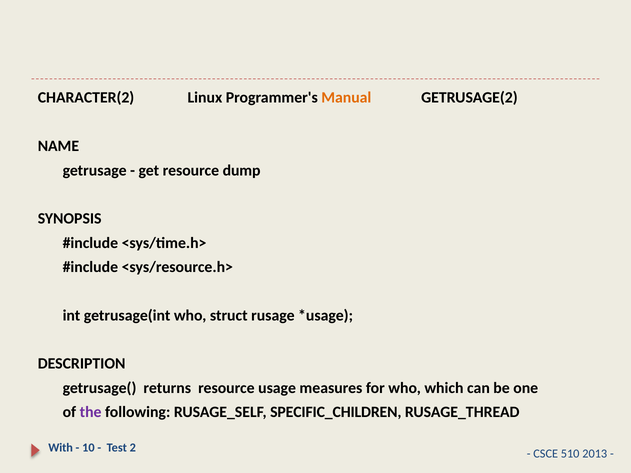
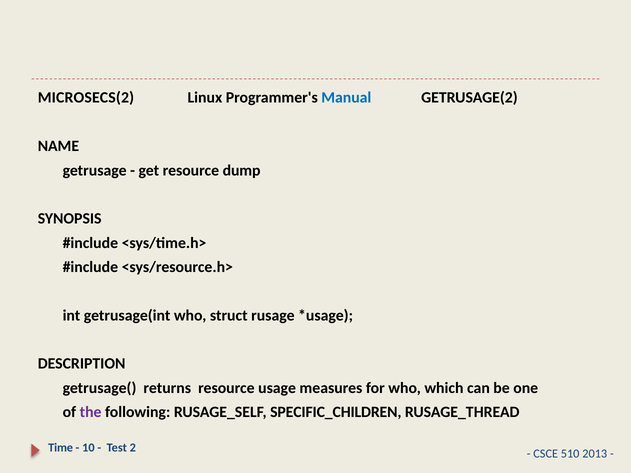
CHARACTER(2: CHARACTER(2 -> MICROSECS(2
Manual colour: orange -> blue
With: With -> Time
